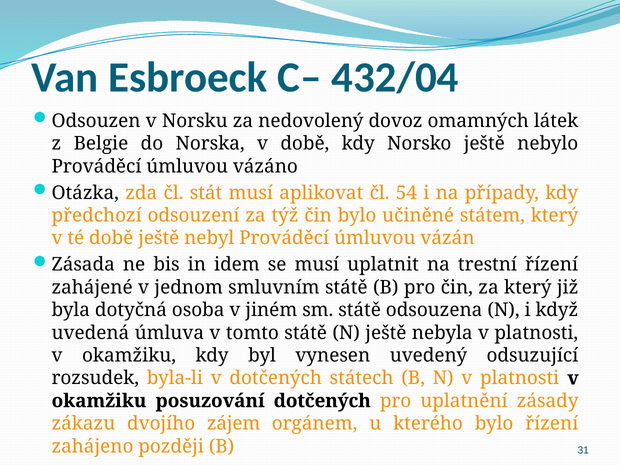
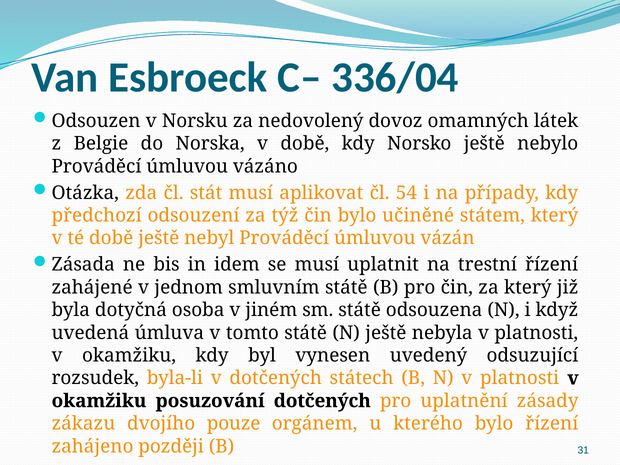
432/04: 432/04 -> 336/04
zájem: zájem -> pouze
